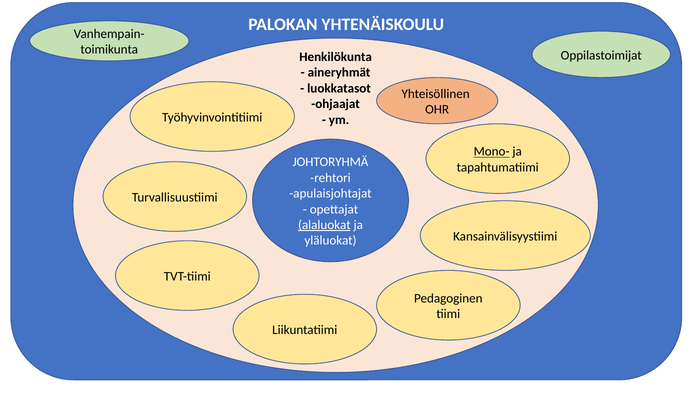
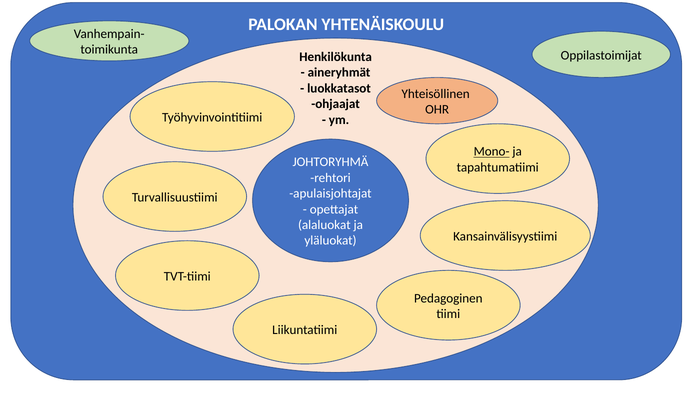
alaluokat underline: present -> none
